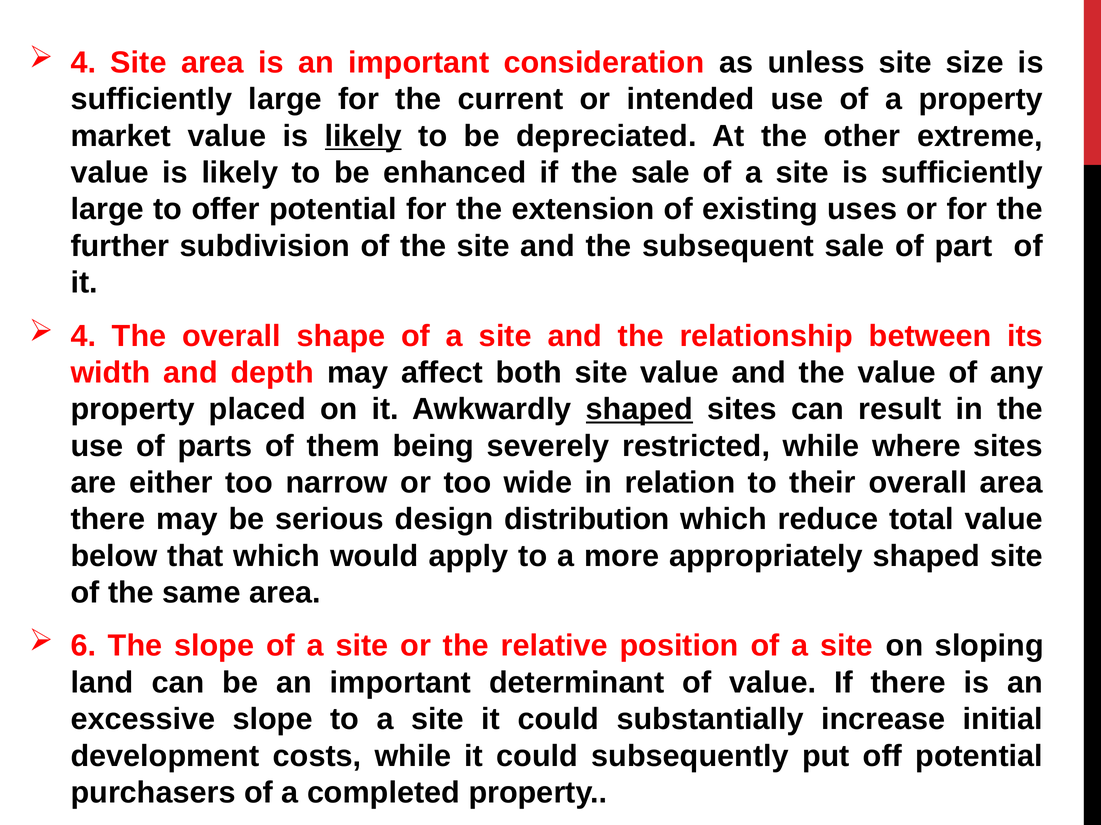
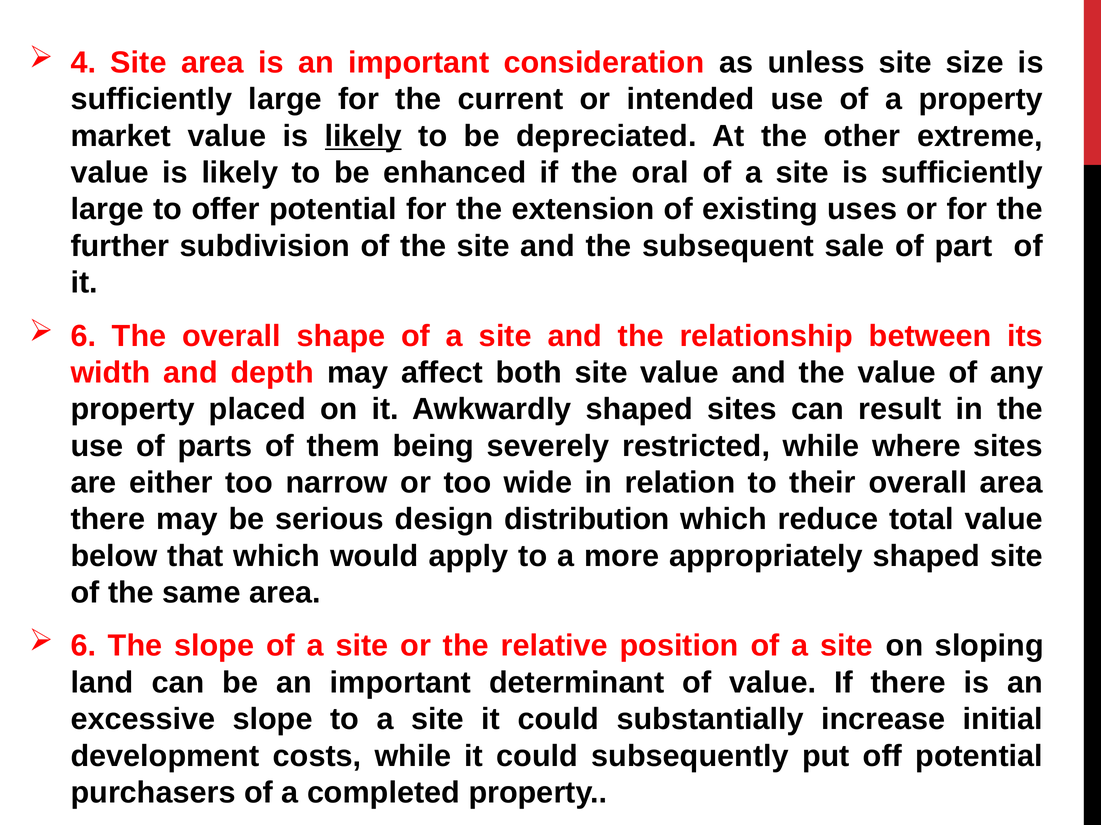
the sale: sale -> oral
4 at (83, 336): 4 -> 6
shaped at (639, 410) underline: present -> none
